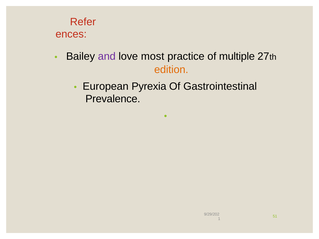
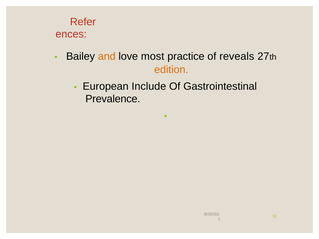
and colour: purple -> orange
multiple: multiple -> reveals
Pyrexia: Pyrexia -> Include
